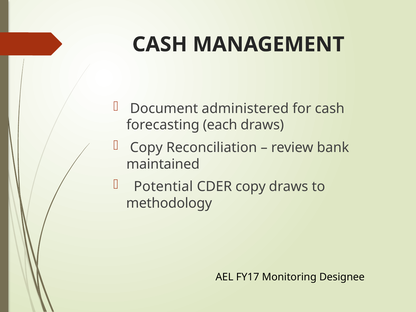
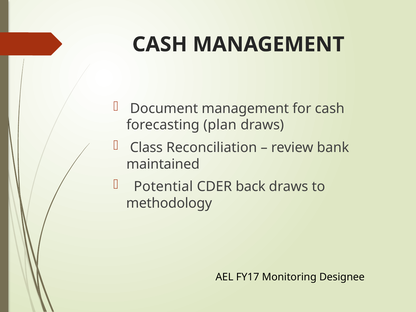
Document administered: administered -> management
each: each -> plan
Copy at (146, 148): Copy -> Class
CDER copy: copy -> back
